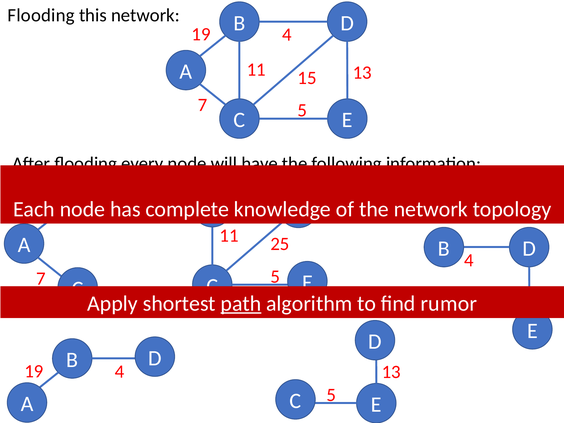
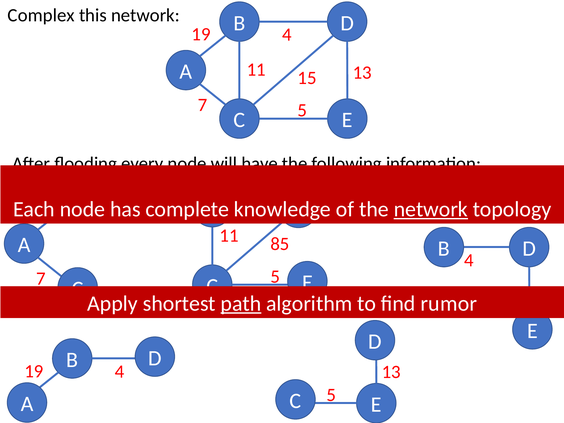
Flooding at (41, 15): Flooding -> Complex
network at (431, 209) underline: none -> present
25: 25 -> 85
